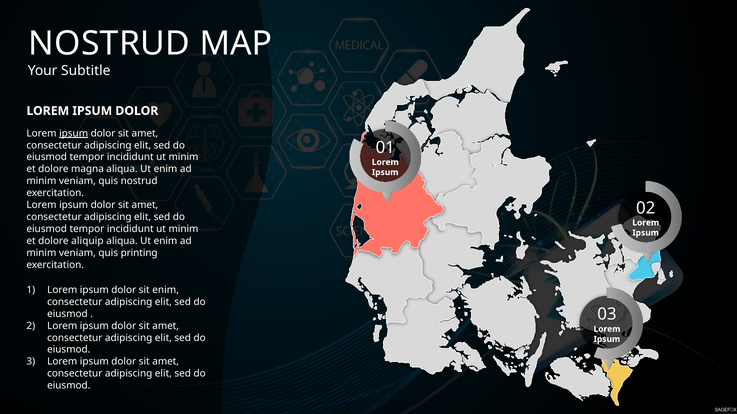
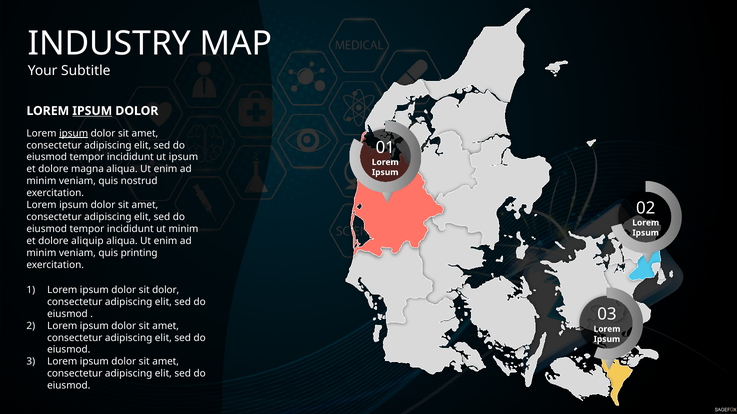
NOSTRUD at (109, 44): NOSTRUD -> INDUSTRY
IPSUM at (92, 111) underline: none -> present
minim at (183, 157): minim -> ipsum
sit enim: enim -> dolor
